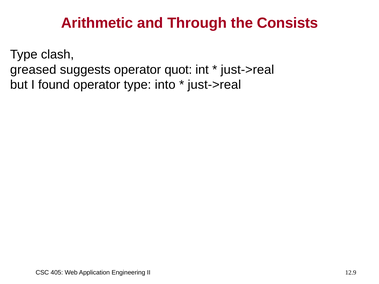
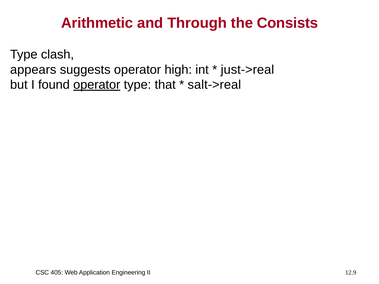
greased: greased -> appears
quot: quot -> high
operator at (97, 85) underline: none -> present
into: into -> that
just->real at (214, 85): just->real -> salt->real
